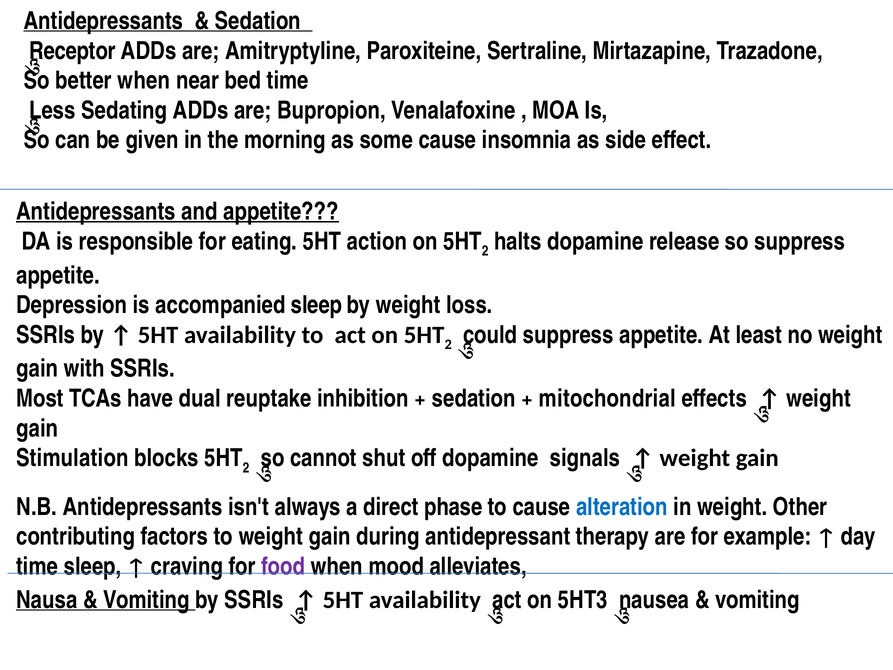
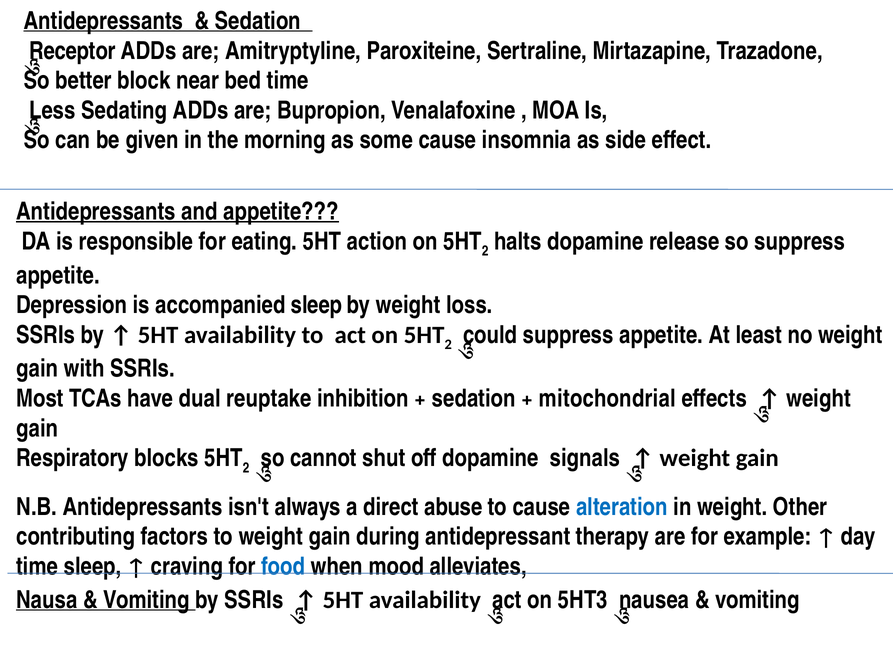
better when: when -> block
Stimulation: Stimulation -> Respiratory
phase: phase -> abuse
food colour: purple -> blue
